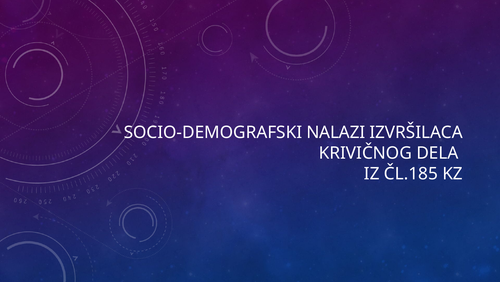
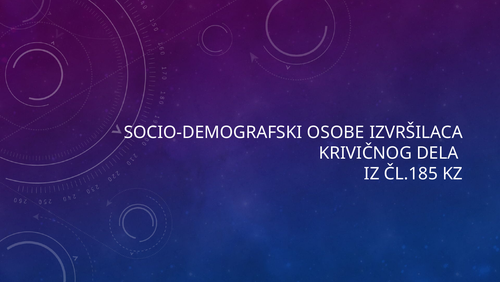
NALAZI: NALAZI -> OSOBE
